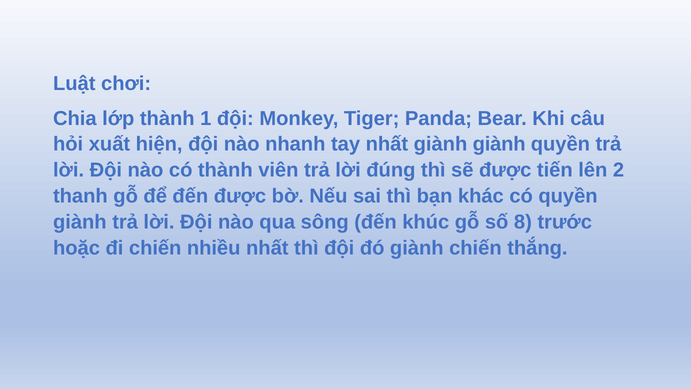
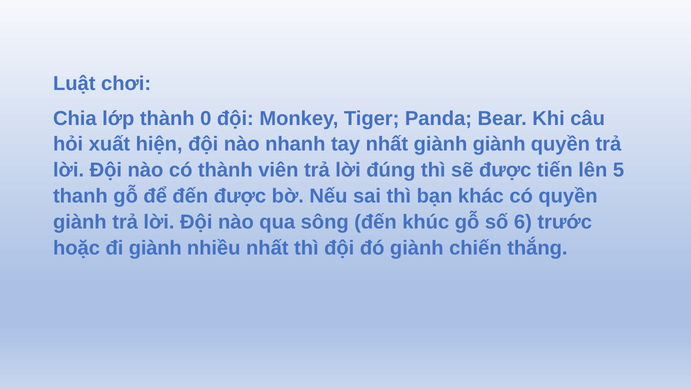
1: 1 -> 0
2: 2 -> 5
8: 8 -> 6
đi chiến: chiến -> giành
